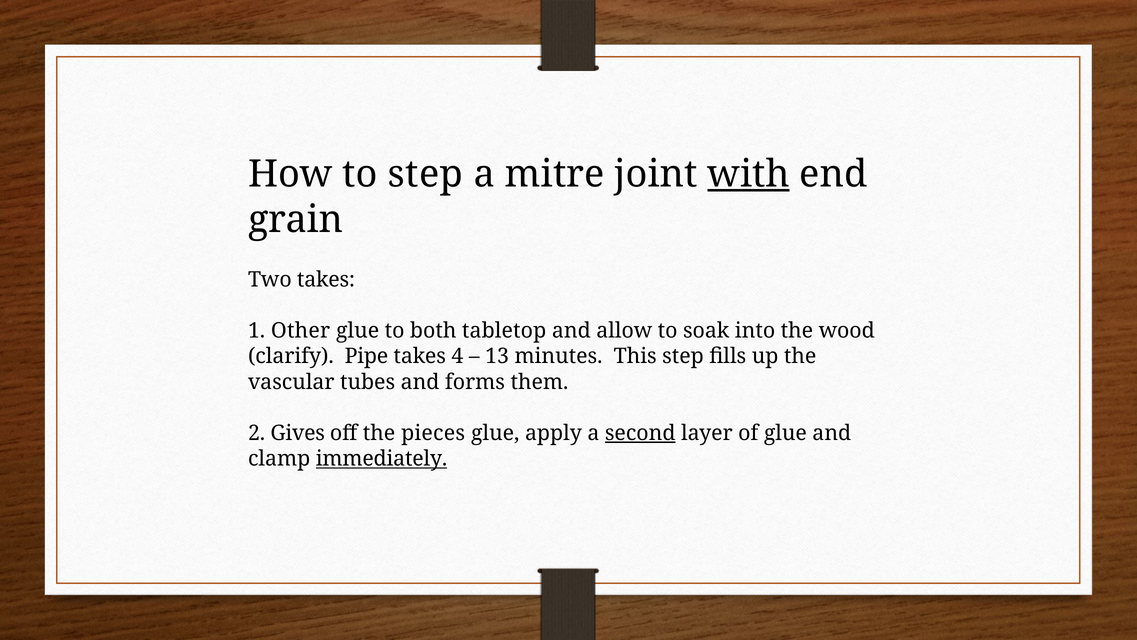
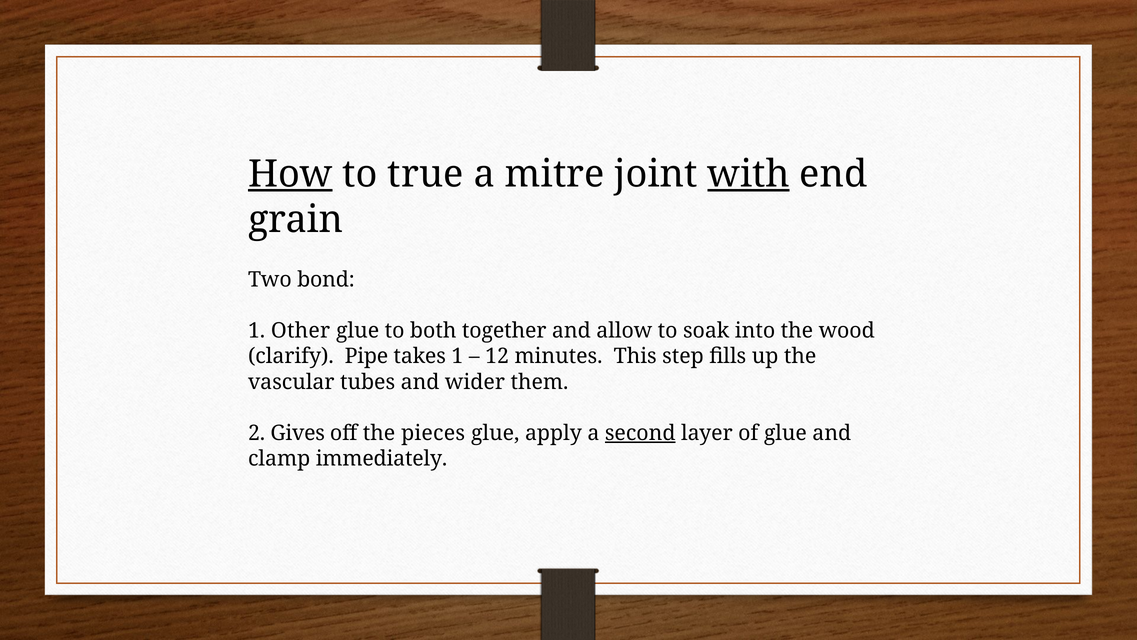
How underline: none -> present
to step: step -> true
Two takes: takes -> bond
tabletop: tabletop -> together
takes 4: 4 -> 1
13: 13 -> 12
forms: forms -> wider
immediately underline: present -> none
